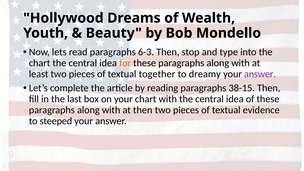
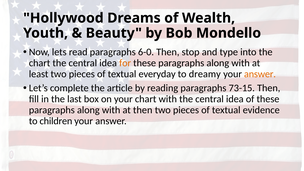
6-3: 6-3 -> 6-0
together: together -> everyday
answer at (260, 74) colour: purple -> orange
38-15: 38-15 -> 73-15
steeped: steeped -> children
